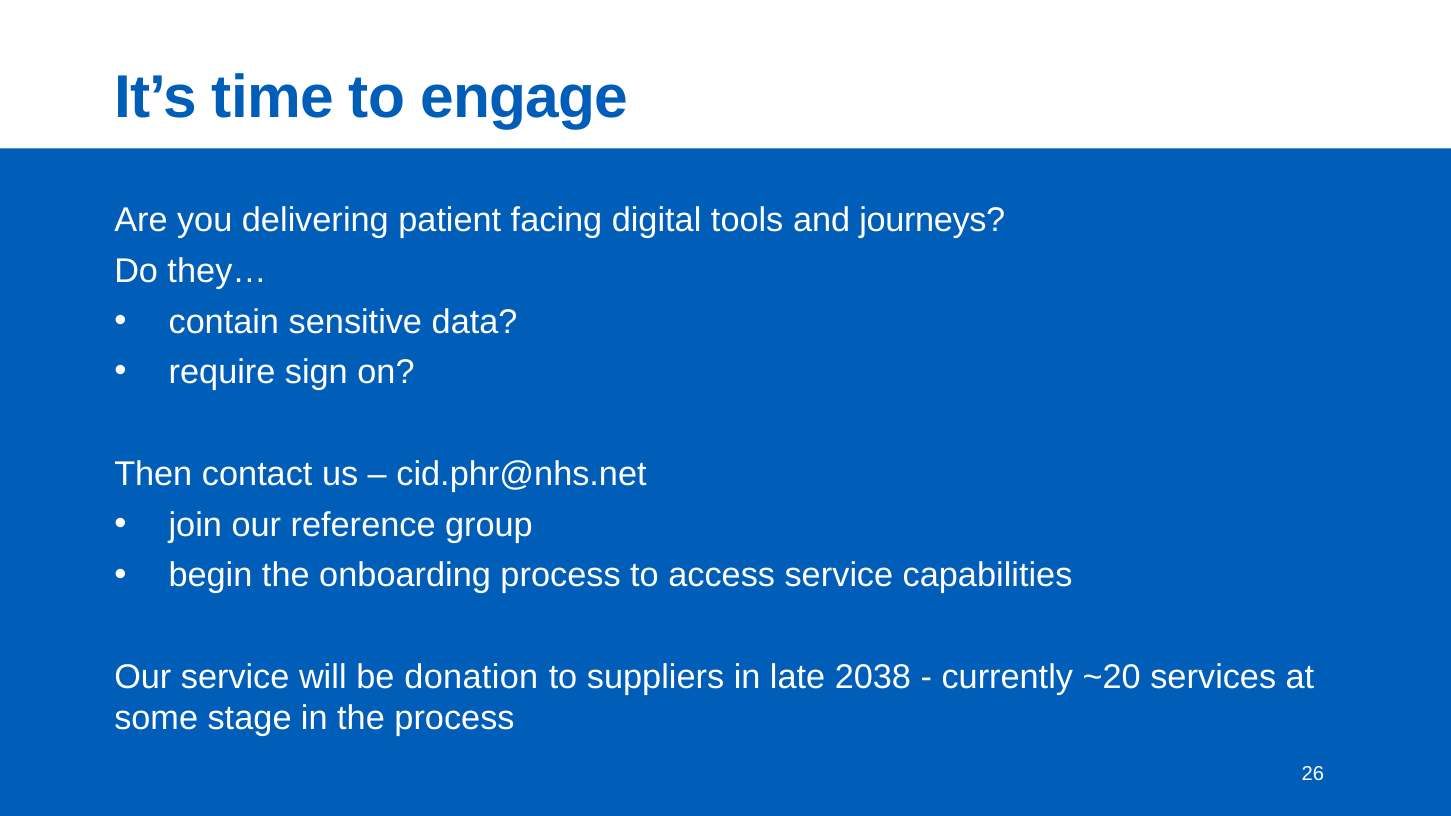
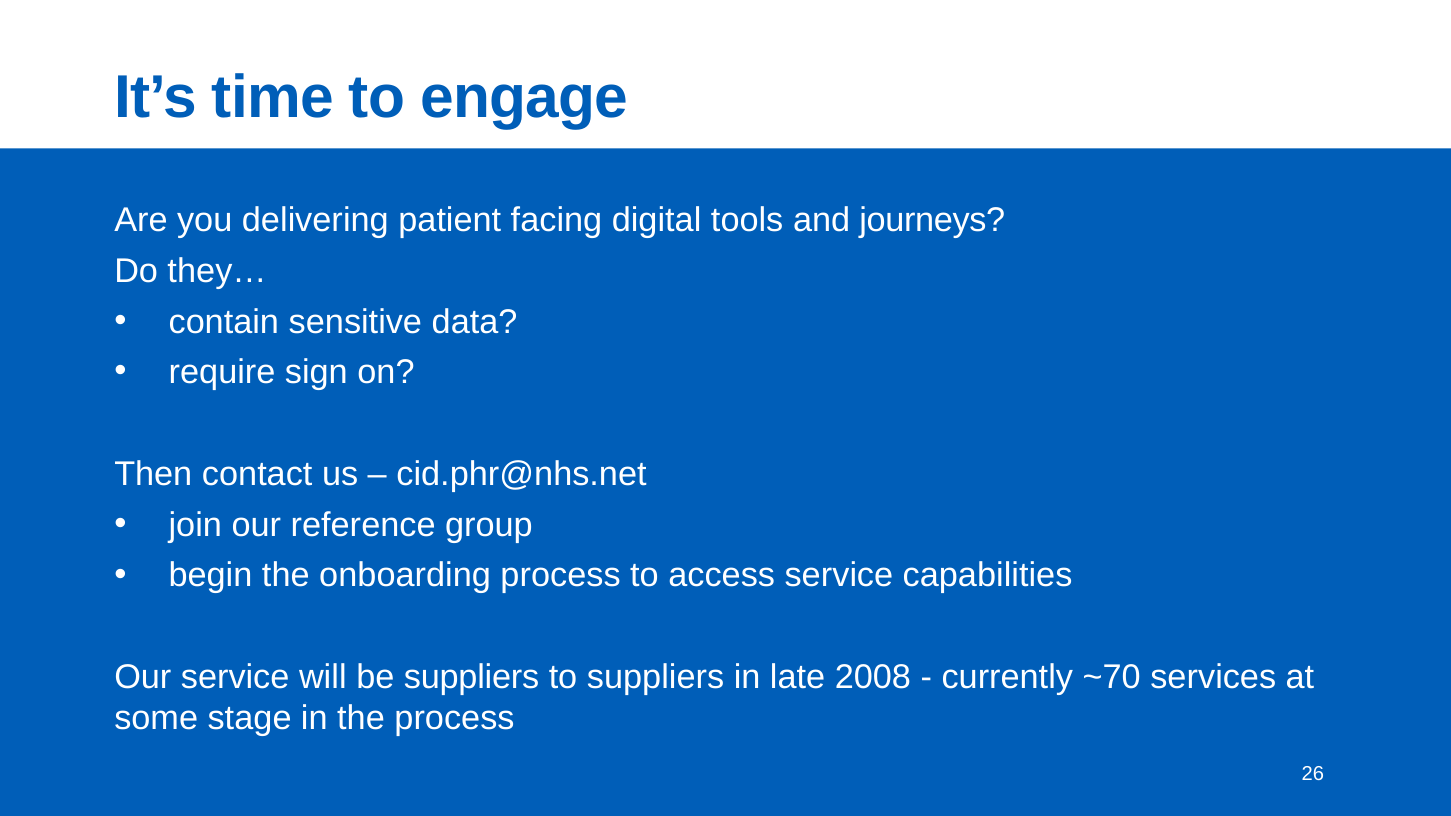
be donation: donation -> suppliers
2038: 2038 -> 2008
~20: ~20 -> ~70
